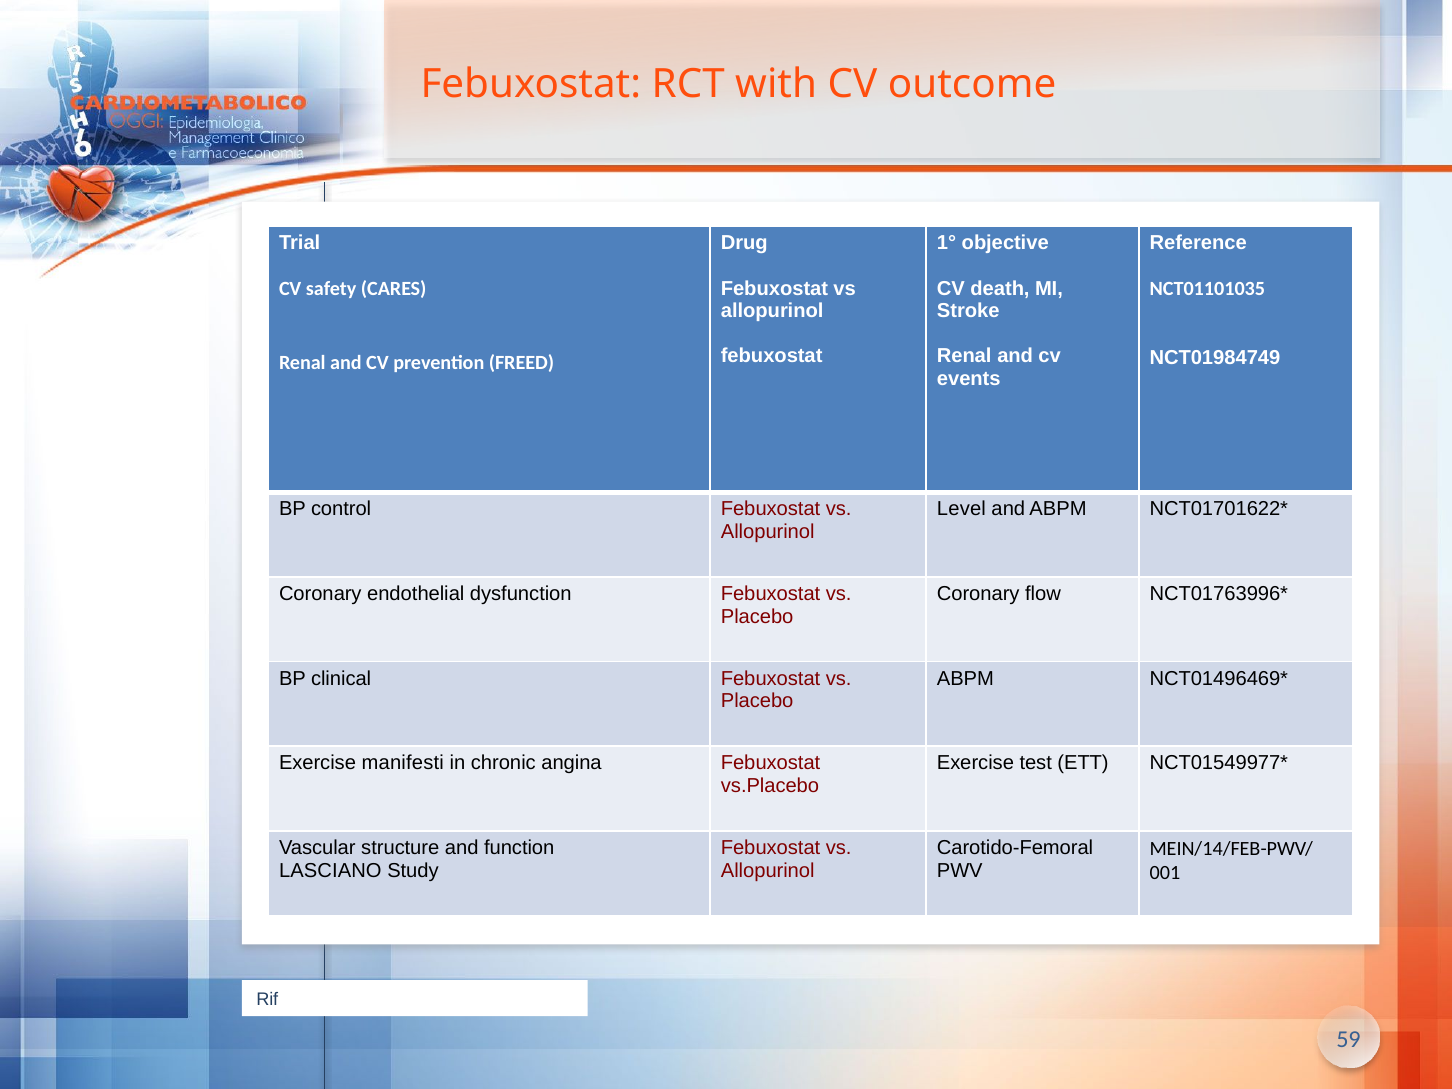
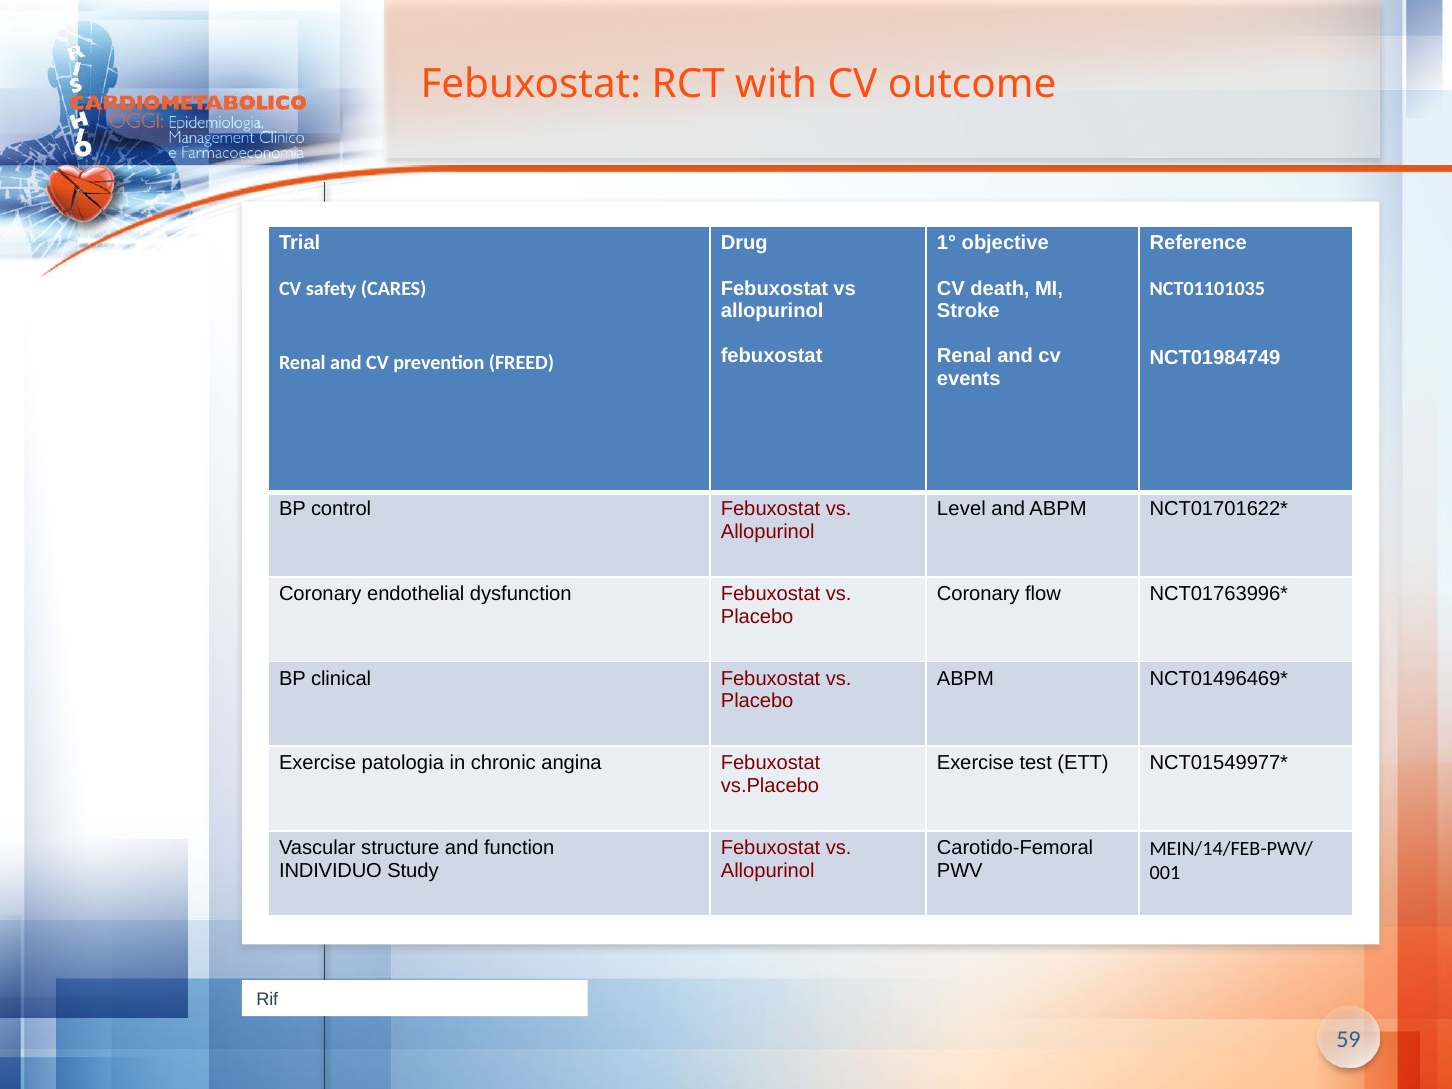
manifesti: manifesti -> patologia
LASCIANO: LASCIANO -> INDIVIDUO
